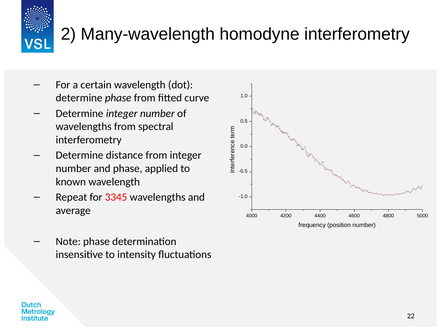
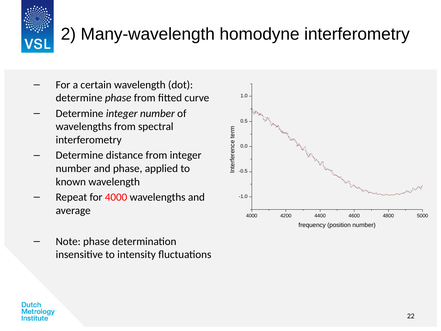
for 3345: 3345 -> 4000
